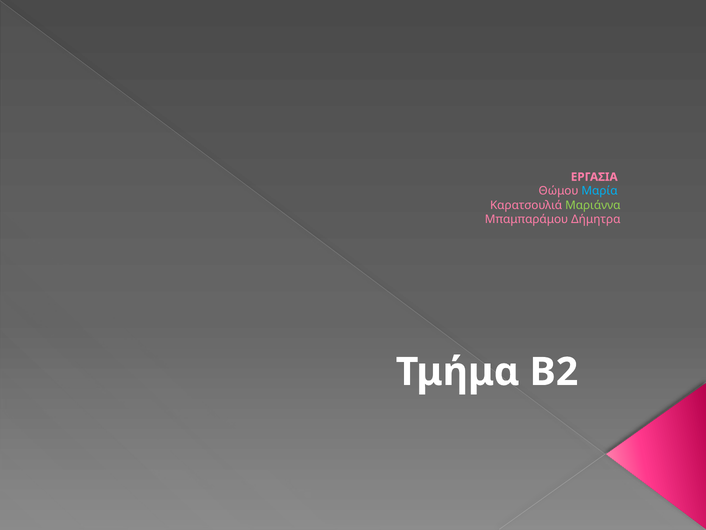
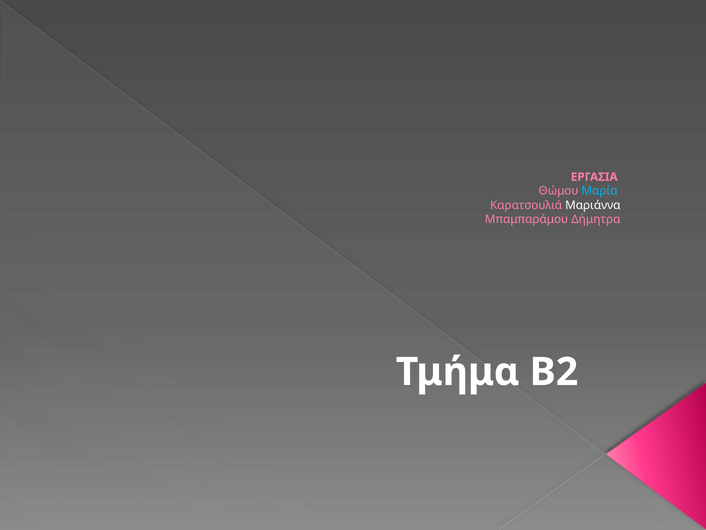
Μαριάννα colour: light green -> white
